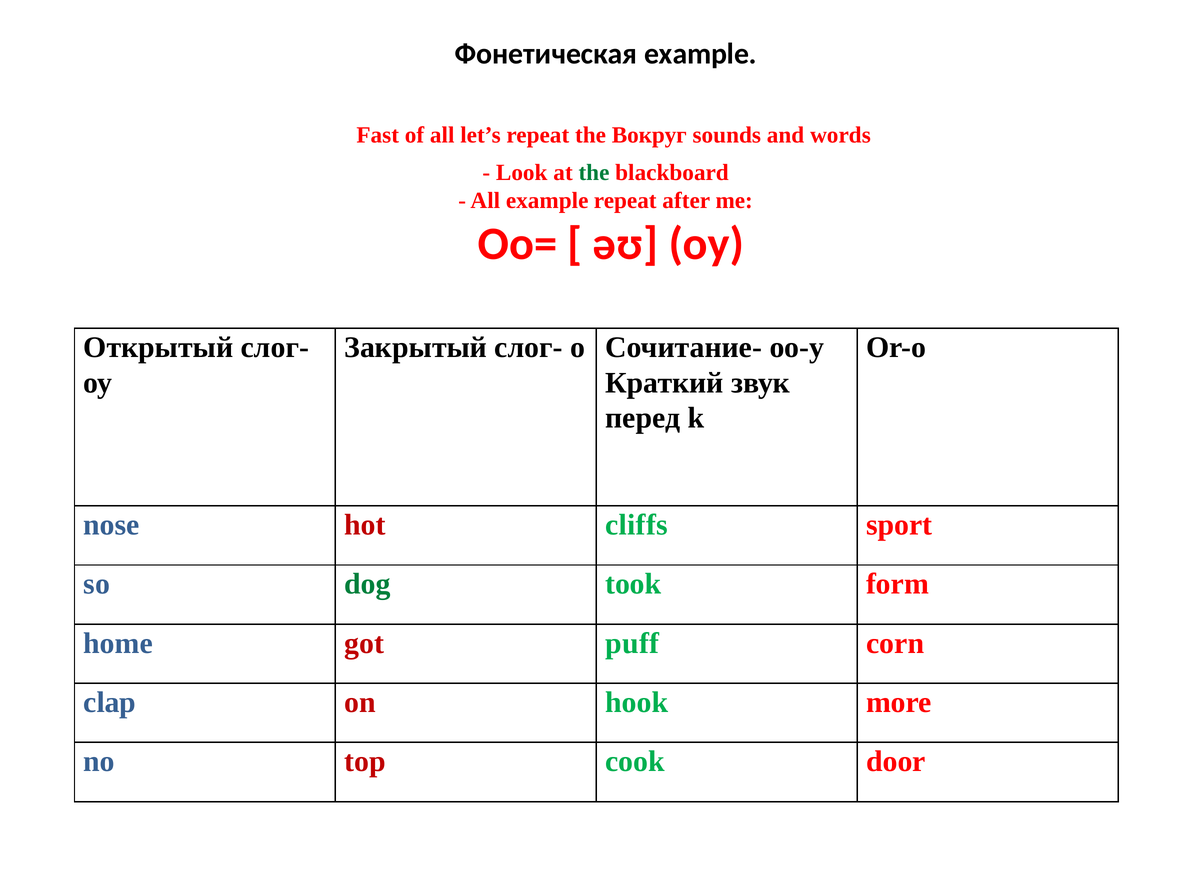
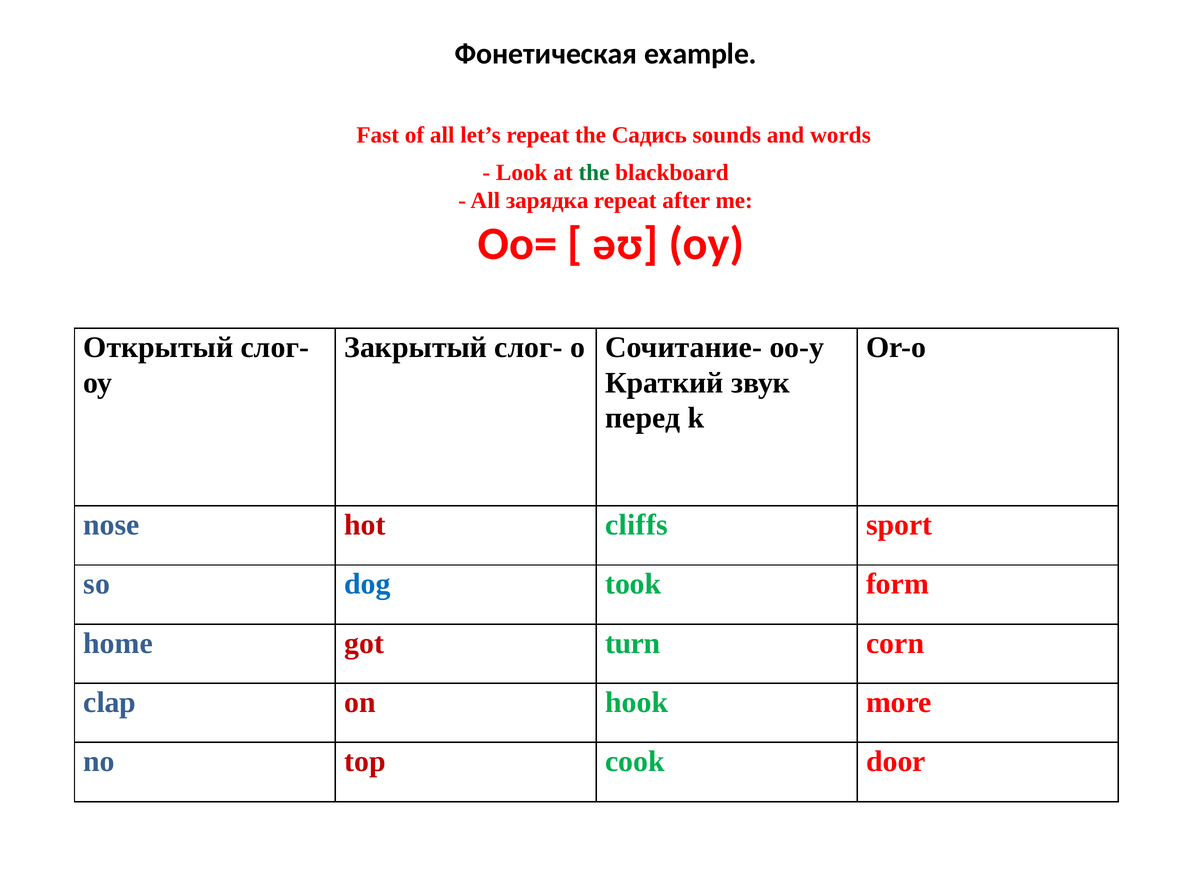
Вокруг: Вокруг -> Садись
All example: example -> зарядка
dog colour: green -> blue
puff: puff -> turn
